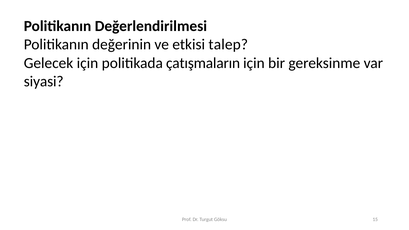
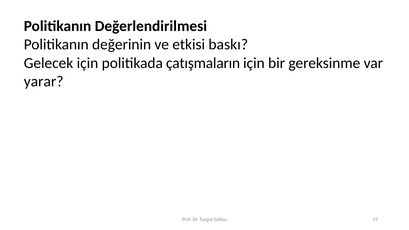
talep: talep -> baskı
siyasi: siyasi -> yarar
